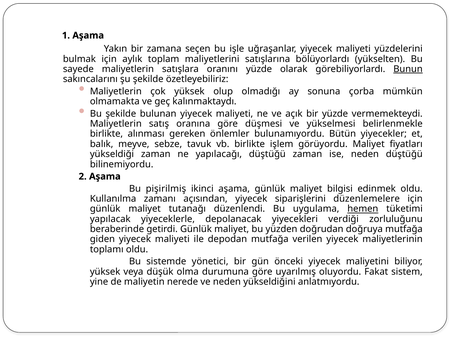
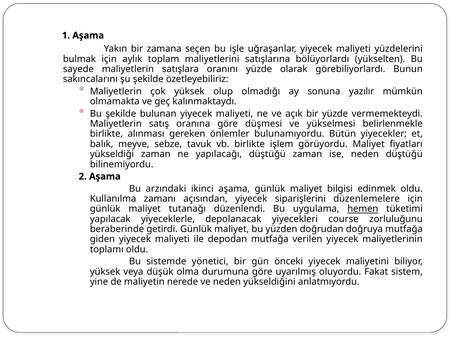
Bunun underline: present -> none
çorba: çorba -> yazılır
pişirilmiş: pişirilmiş -> arzındaki
verdiği: verdiği -> course
